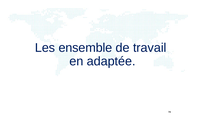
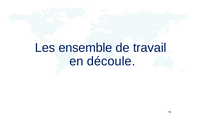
adaptée: adaptée -> découle
